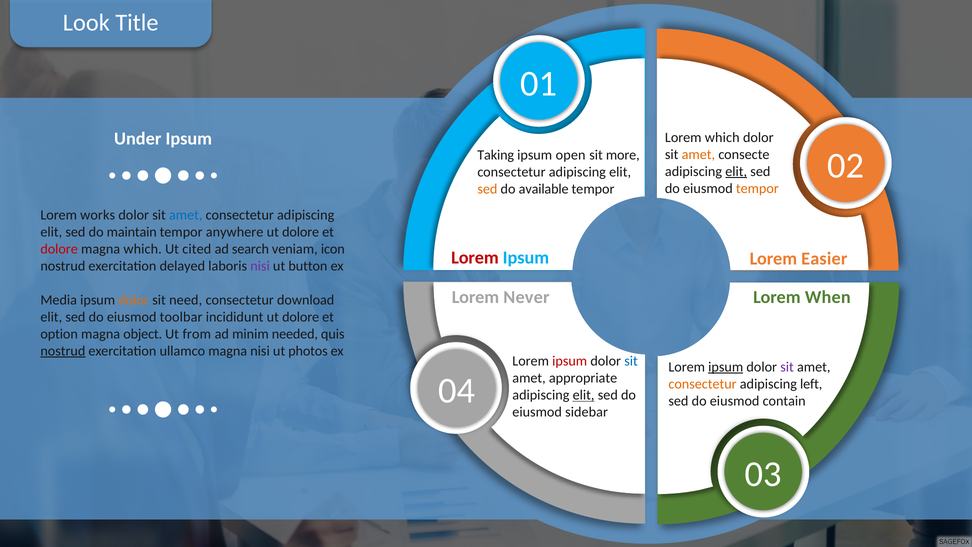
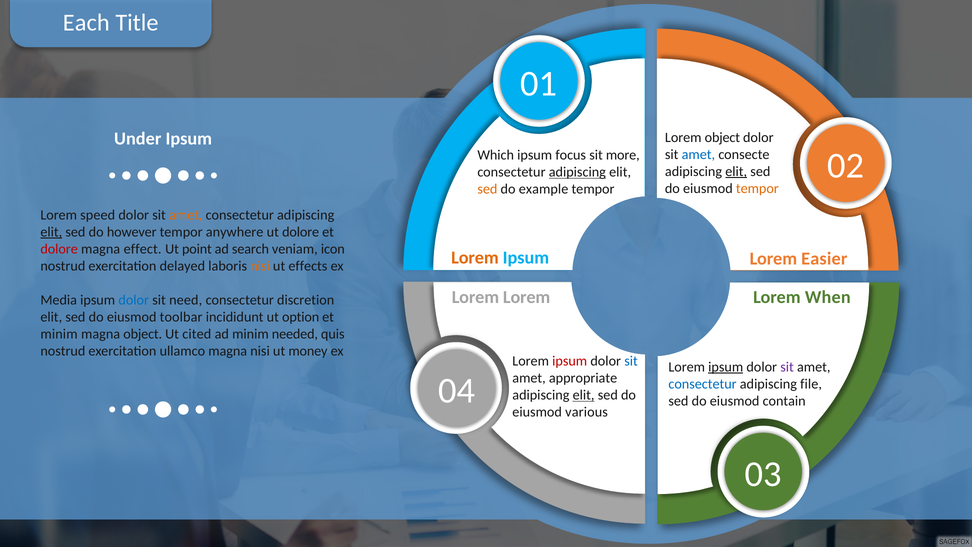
Look: Look -> Each
Lorem which: which -> object
amet at (698, 154) colour: orange -> blue
Taking: Taking -> Which
open: open -> focus
adipiscing at (577, 172) underline: none -> present
available: available -> example
works: works -> speed
amet at (186, 215) colour: blue -> orange
elit at (51, 232) underline: none -> present
maintain: maintain -> however
magna which: which -> effect
cited: cited -> point
Lorem at (475, 258) colour: red -> orange
nisi at (260, 266) colour: purple -> orange
button: button -> effects
Never at (526, 297): Never -> Lorem
dolor at (134, 300) colour: orange -> blue
download: download -> discretion
incididunt ut dolore: dolore -> option
option at (59, 334): option -> minim
from: from -> cited
nostrud at (63, 351) underline: present -> none
photos: photos -> money
consectetur at (703, 384) colour: orange -> blue
left: left -> file
sidebar: sidebar -> various
